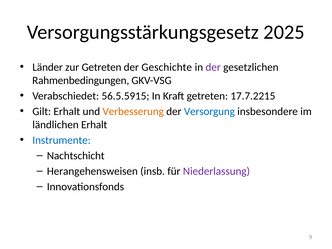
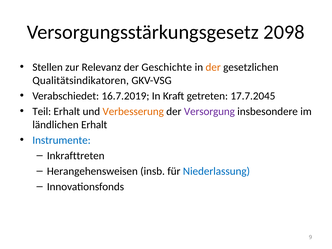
2025: 2025 -> 2098
Länder: Länder -> Stellen
zur Getreten: Getreten -> Relevanz
der at (213, 67) colour: purple -> orange
Rahmenbedingungen: Rahmenbedingungen -> Qualitätsindikatoren
56.5.5915: 56.5.5915 -> 16.7.2019
17.7.2215: 17.7.2215 -> 17.7.2045
Gilt: Gilt -> Teil
Versorgung colour: blue -> purple
Nachtschicht: Nachtschicht -> Inkrafttreten
Niederlassung colour: purple -> blue
